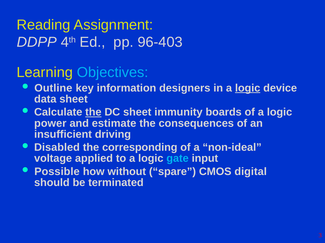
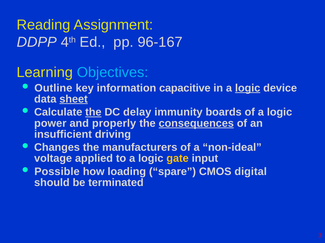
96-403: 96-403 -> 96-167
designers: designers -> capacitive
sheet at (74, 99) underline: none -> present
DC sheet: sheet -> delay
estimate: estimate -> properly
consequences underline: none -> present
Disabled: Disabled -> Changes
corresponding: corresponding -> manufacturers
gate colour: light blue -> yellow
without: without -> loading
